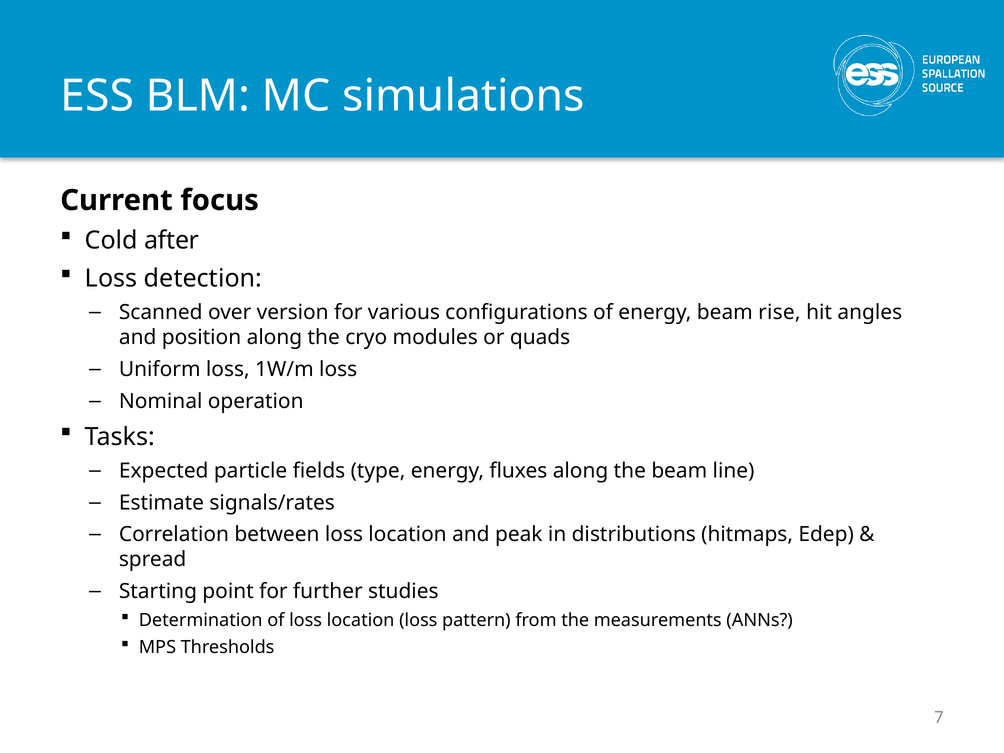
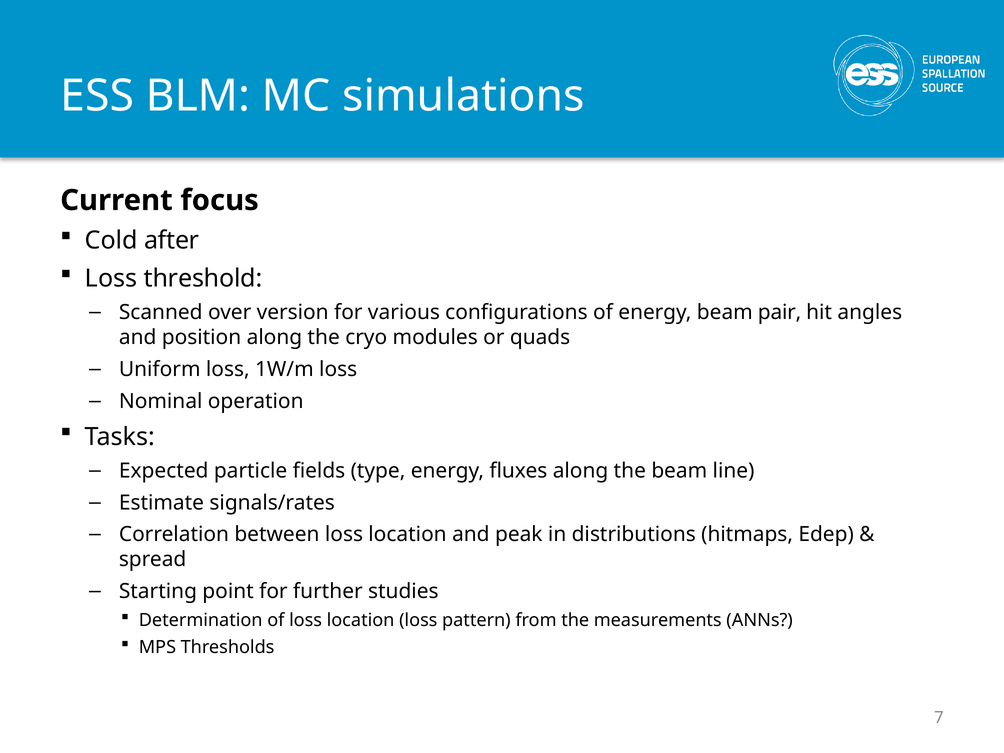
detection: detection -> threshold
rise: rise -> pair
